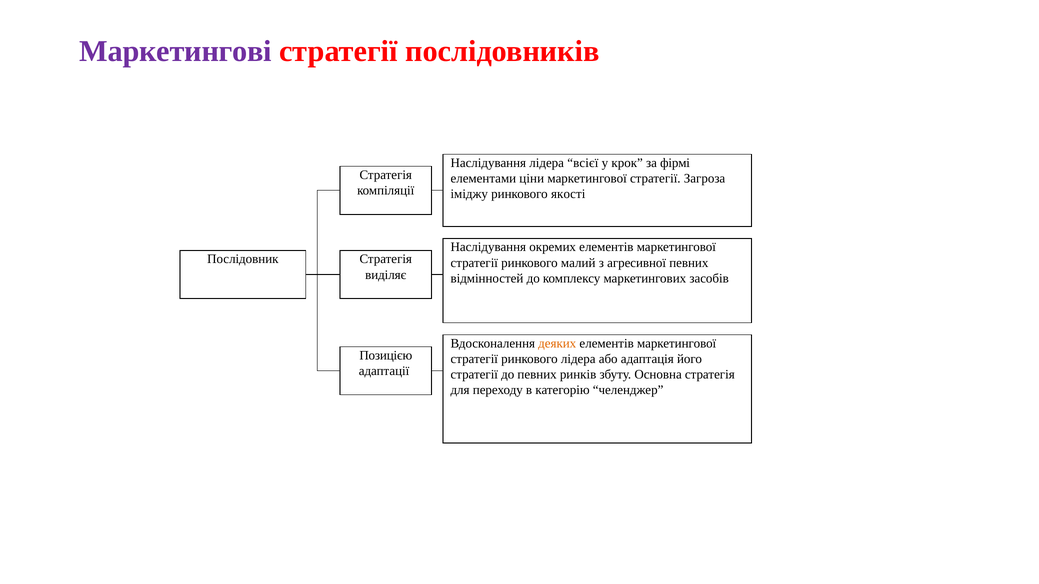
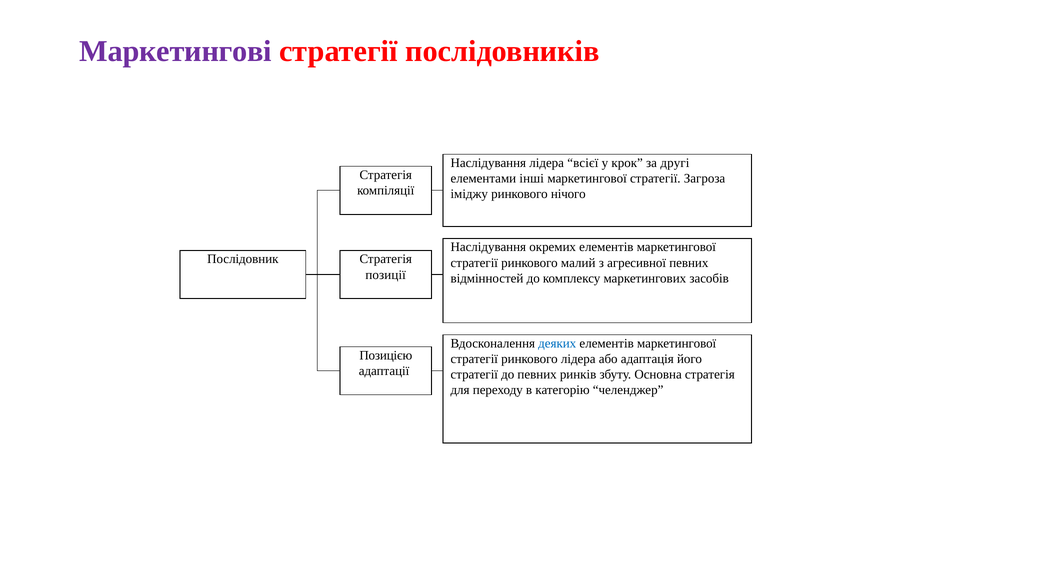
фірмі: фірмі -> другі
ціни: ціни -> інші
якості: якості -> нічого
виділяє: виділяє -> позиції
деяких colour: orange -> blue
